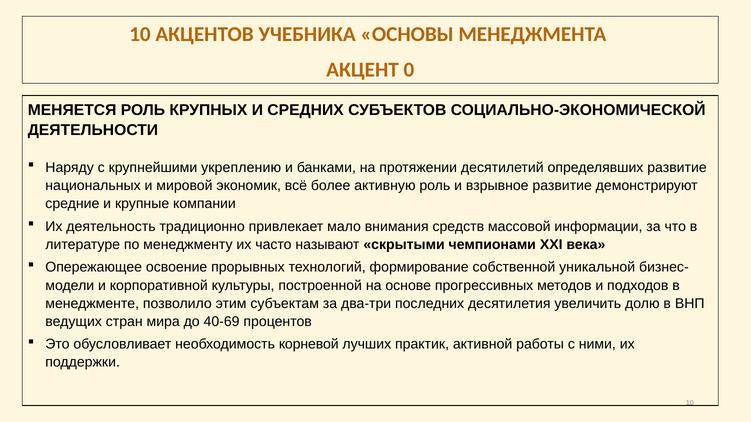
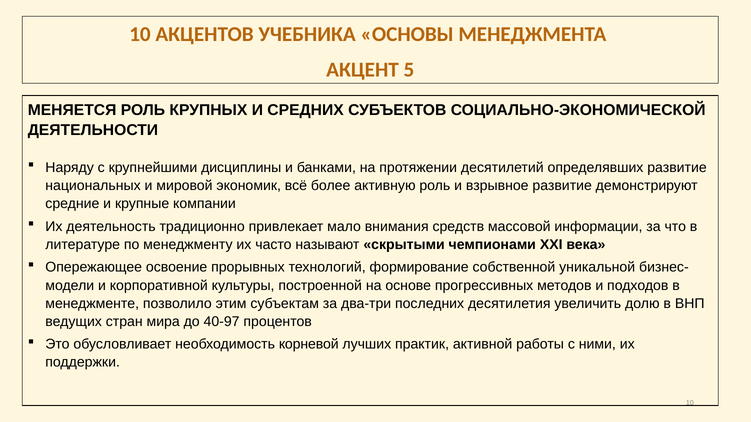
0: 0 -> 5
укреплению: укреплению -> дисциплины
40-69: 40-69 -> 40-97
